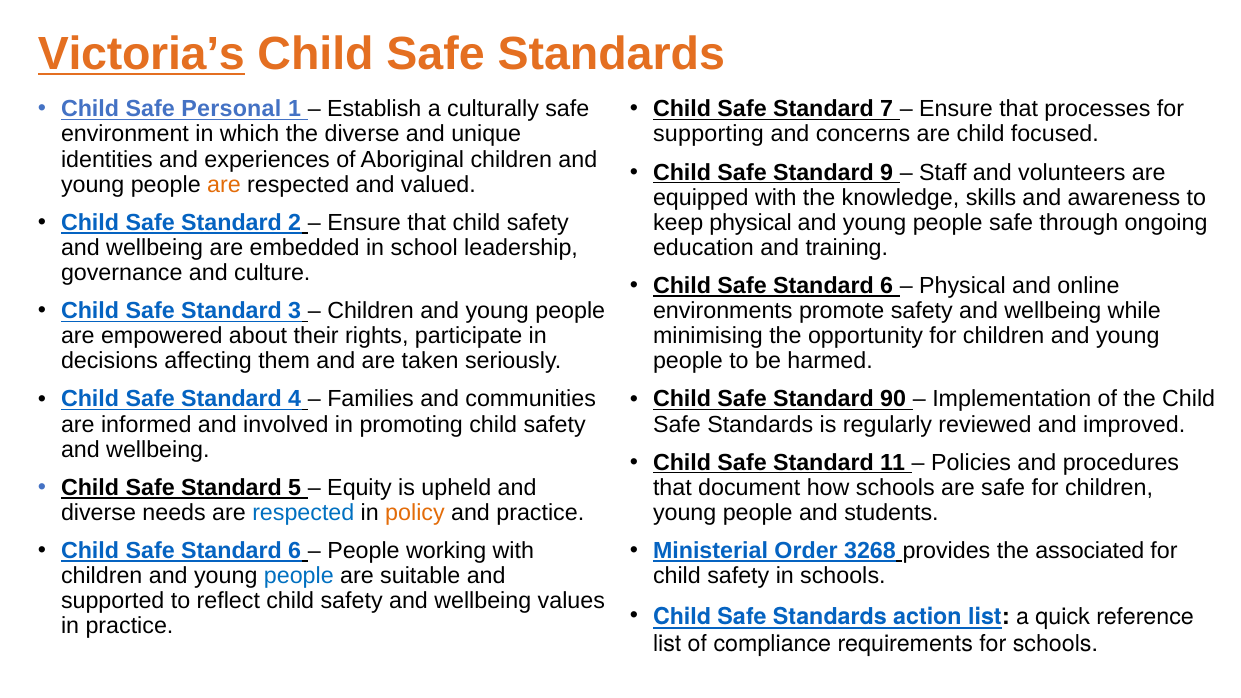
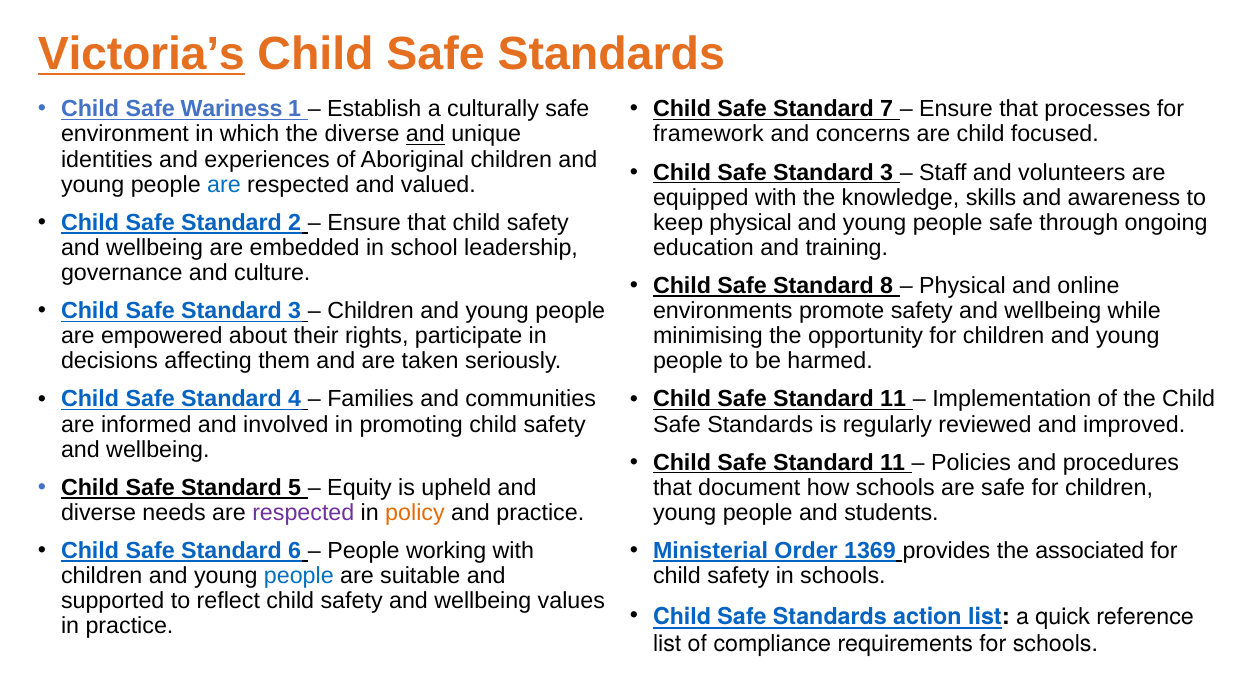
Personal: Personal -> Wariness
and at (425, 134) underline: none -> present
supporting: supporting -> framework
9 at (887, 172): 9 -> 3
are at (224, 185) colour: orange -> blue
6 at (887, 286): 6 -> 8
90 at (893, 399): 90 -> 11
respected at (303, 513) colour: blue -> purple
3268: 3268 -> 1369
